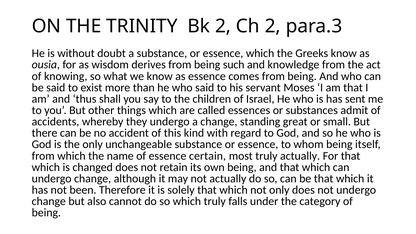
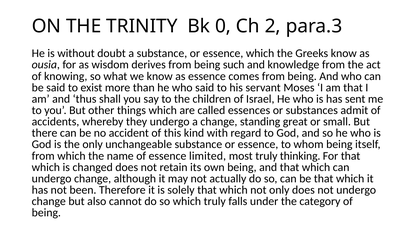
Bk 2: 2 -> 0
certain: certain -> limited
truly actually: actually -> thinking
